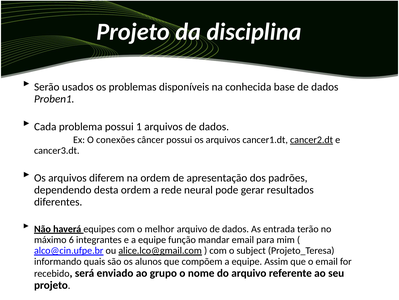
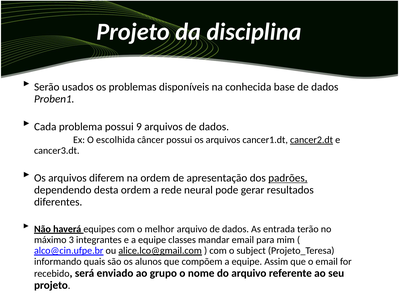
1: 1 -> 9
conexões: conexões -> escolhida
padrões underline: none -> present
6: 6 -> 3
função: função -> classes
